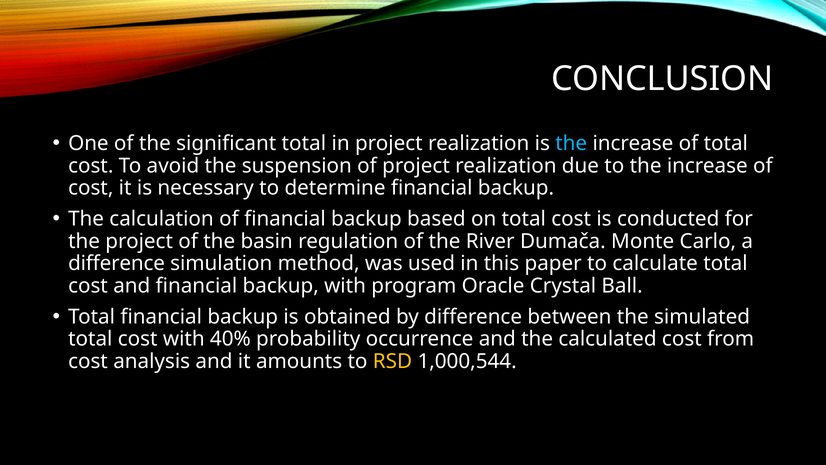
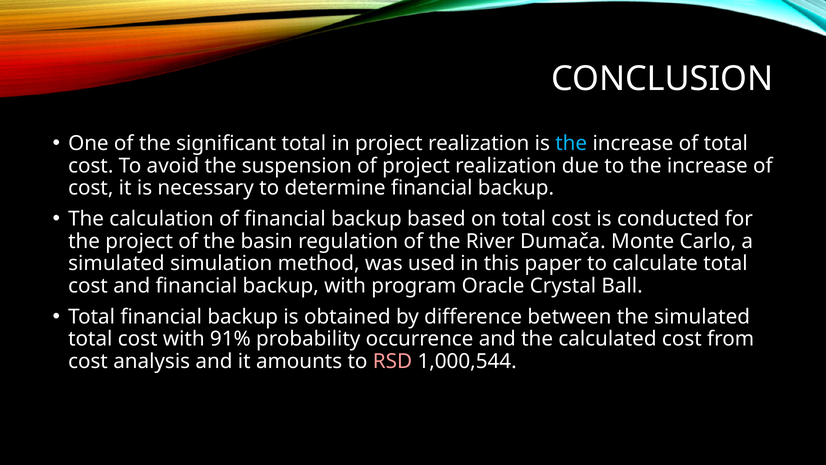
difference at (117, 263): difference -> simulated
40%: 40% -> 91%
RSD colour: yellow -> pink
